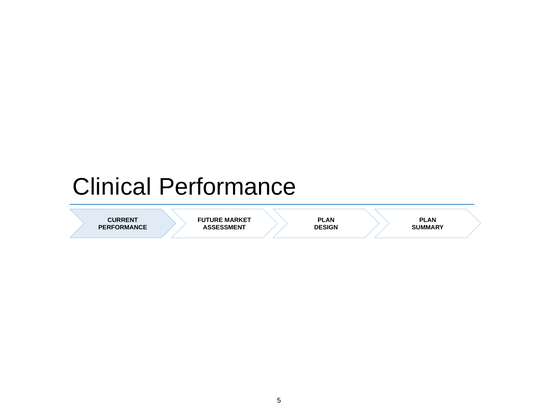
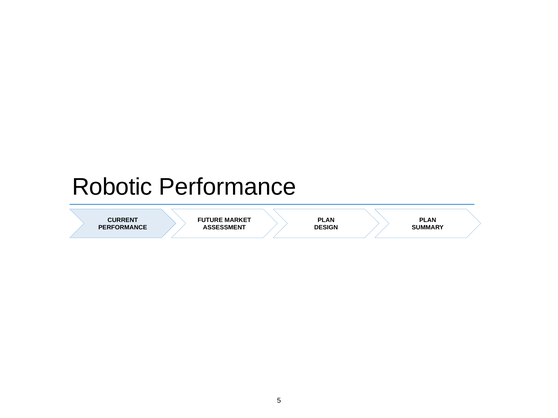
Clinical: Clinical -> Robotic
